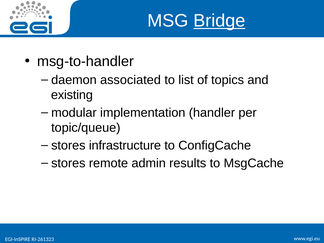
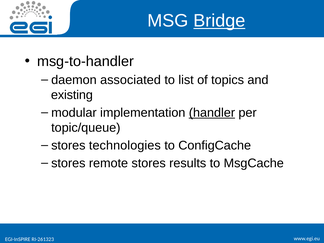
handler underline: none -> present
infrastructure: infrastructure -> technologies
remote admin: admin -> stores
